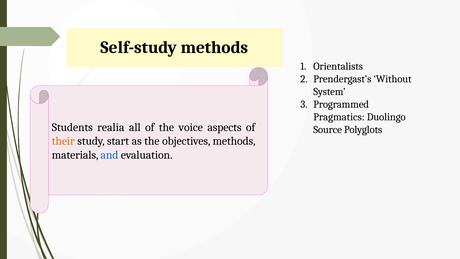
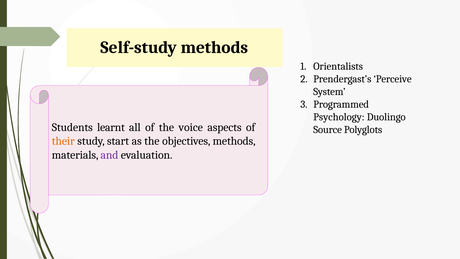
Without: Without -> Perceive
Pragmatics: Pragmatics -> Psychology
realia: realia -> learnt
and colour: blue -> purple
